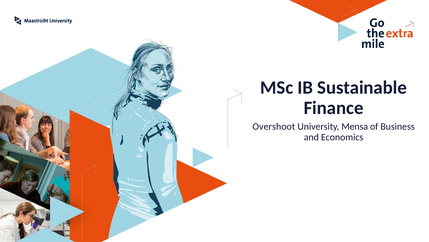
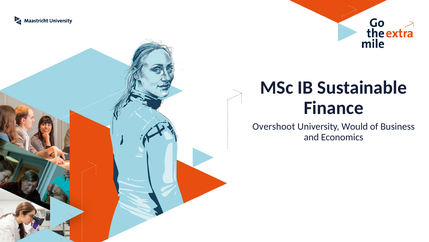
Mensa: Mensa -> Would
